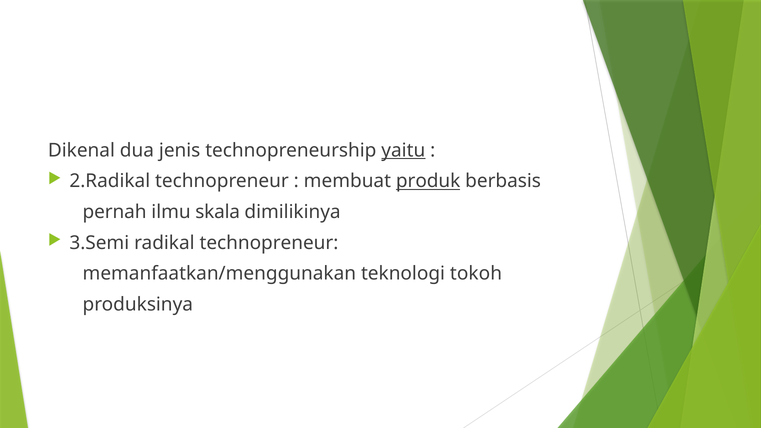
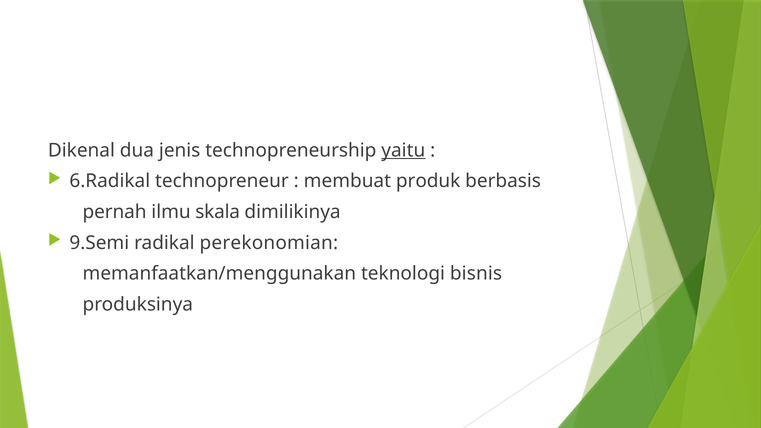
2.Radikal: 2.Radikal -> 6.Radikal
produk underline: present -> none
3.Semi: 3.Semi -> 9.Semi
radikal technopreneur: technopreneur -> perekonomian
tokoh: tokoh -> bisnis
